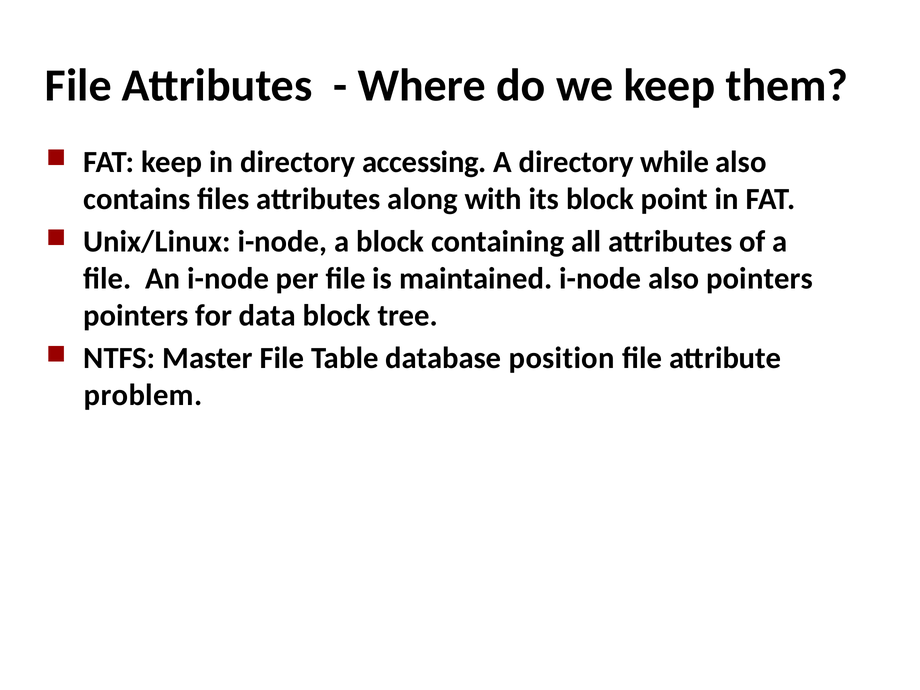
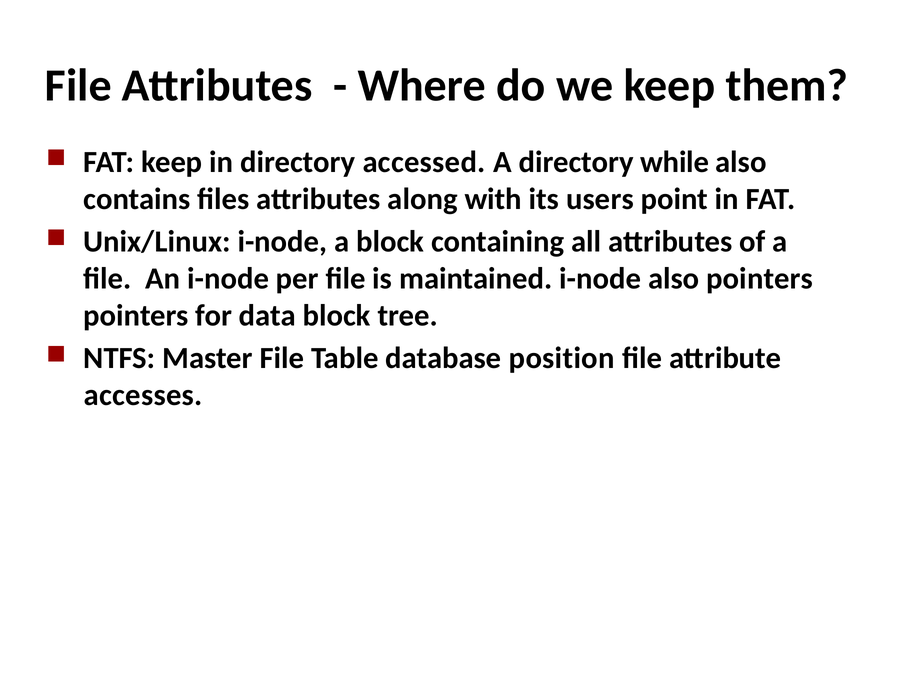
accessing: accessing -> accessed
its block: block -> users
problem: problem -> accesses
